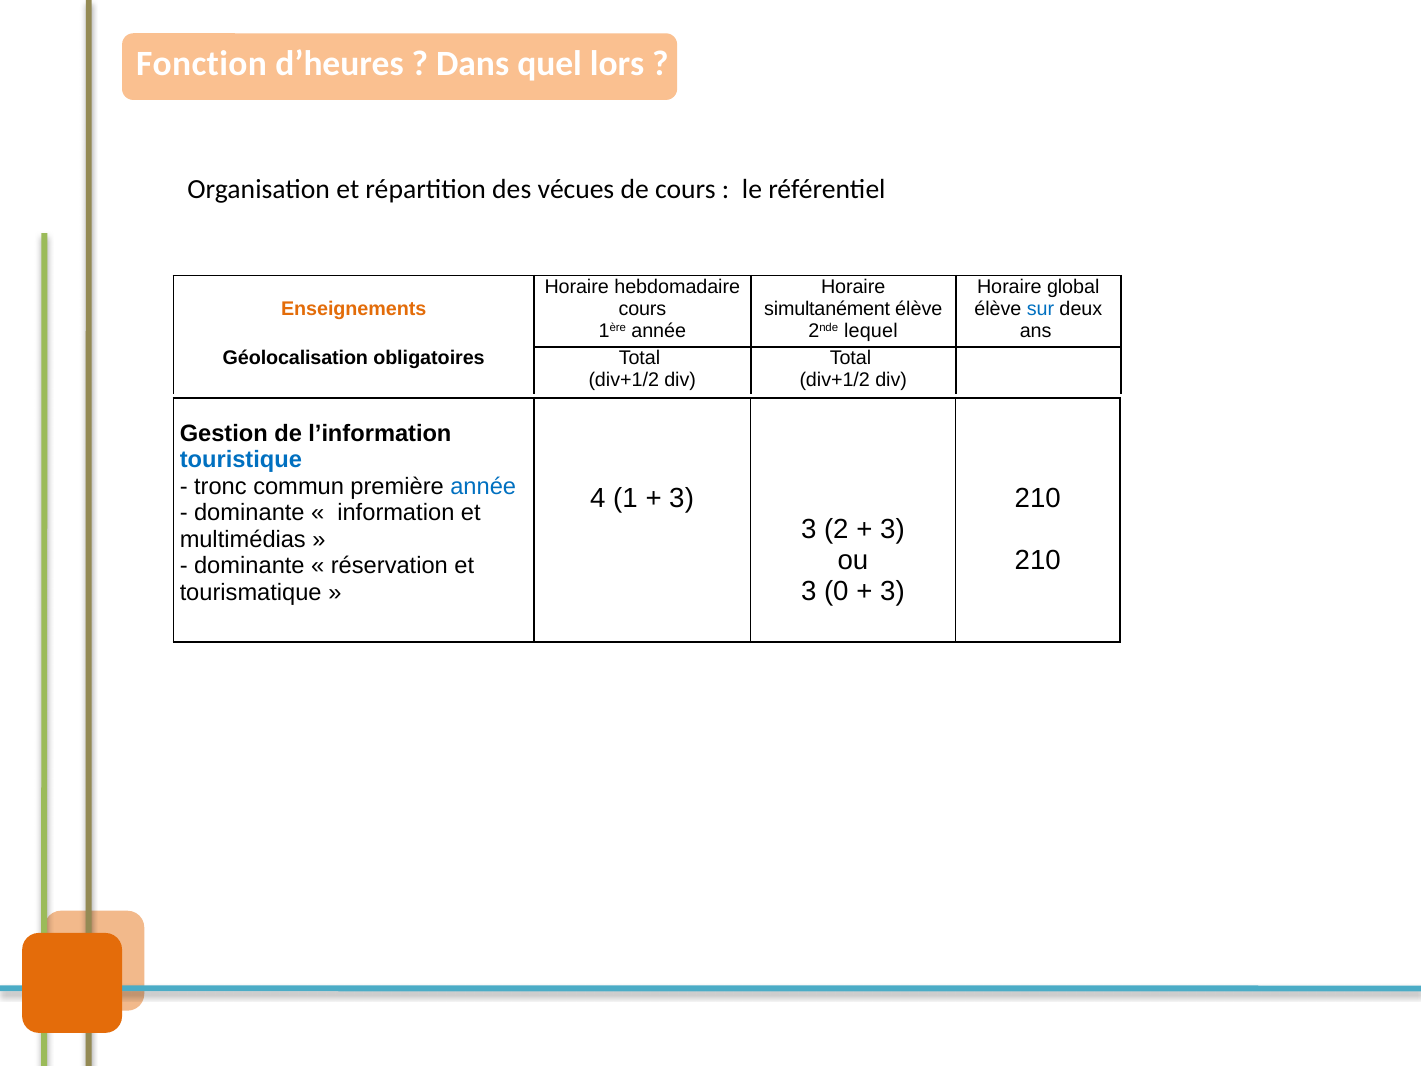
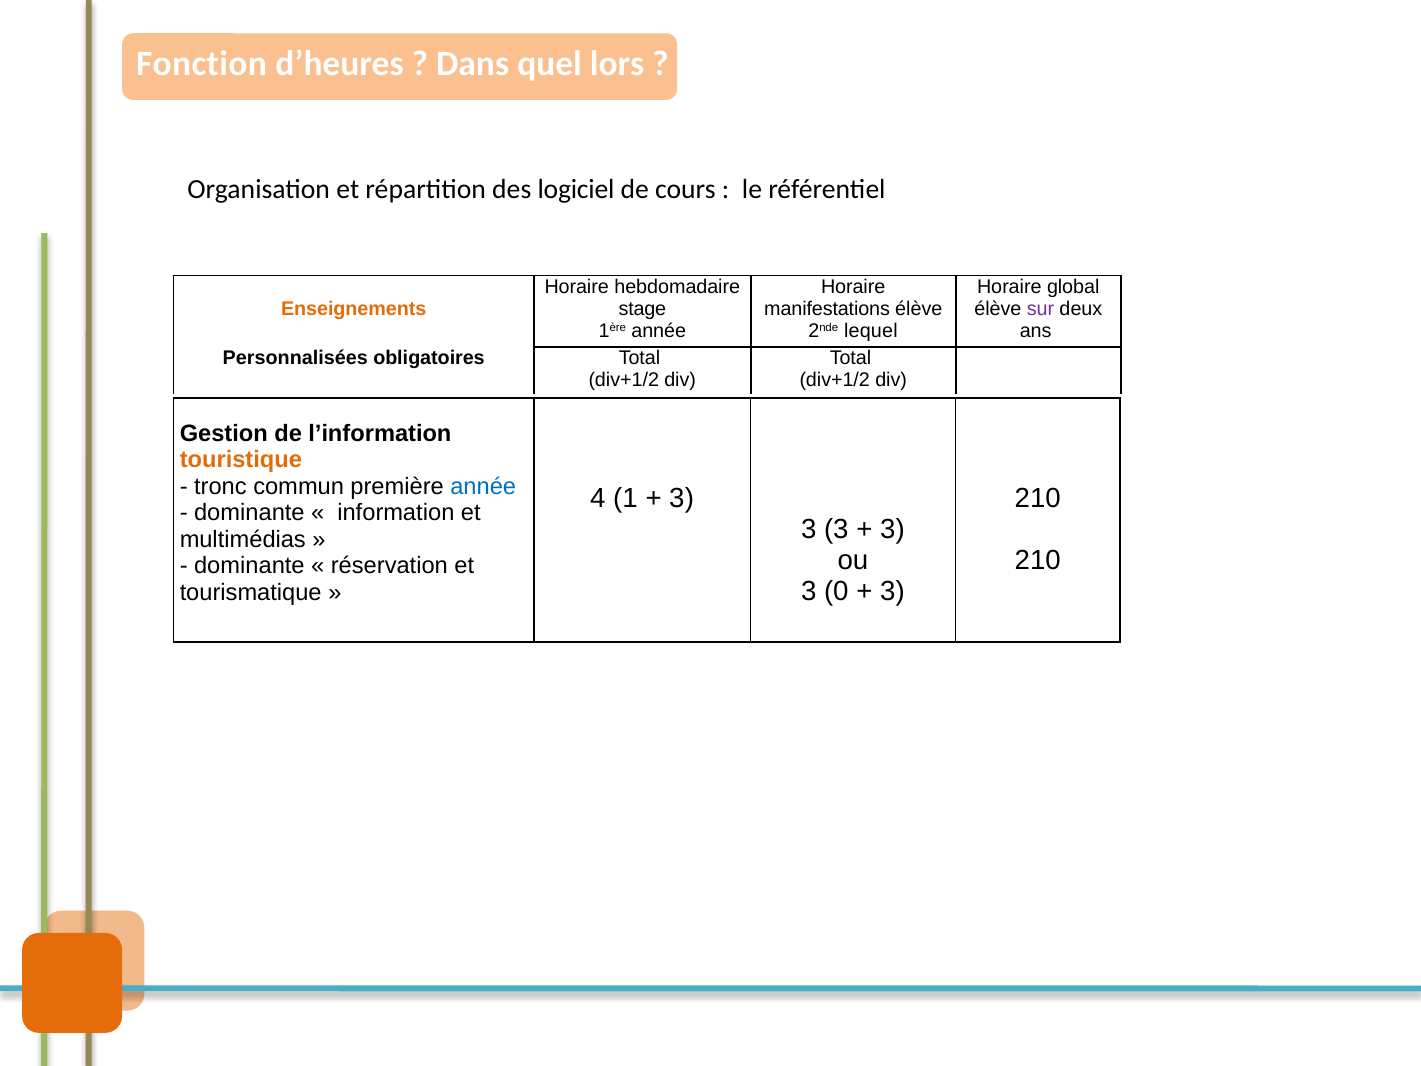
vécues: vécues -> logiciel
cours at (642, 309): cours -> stage
simultanément: simultanément -> manifestations
sur colour: blue -> purple
Géolocalisation: Géolocalisation -> Personnalisées
touristique colour: blue -> orange
2 at (836, 529): 2 -> 3
